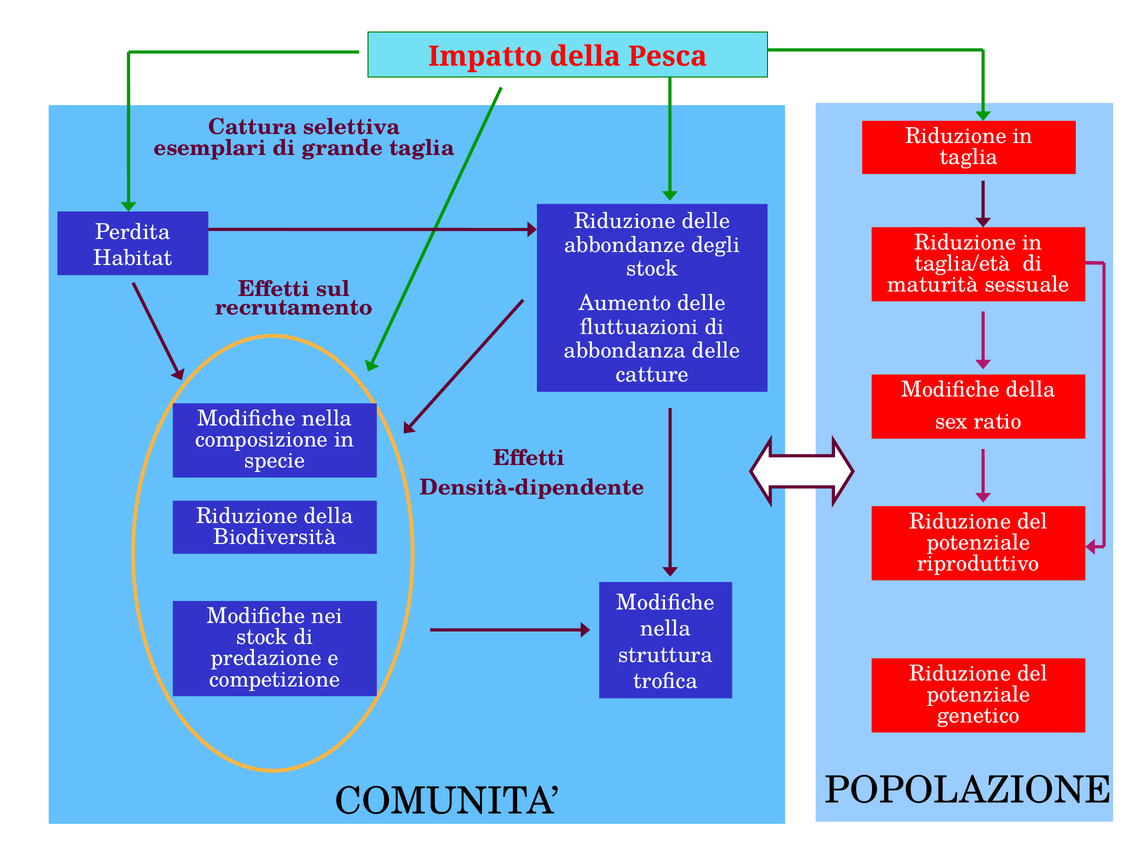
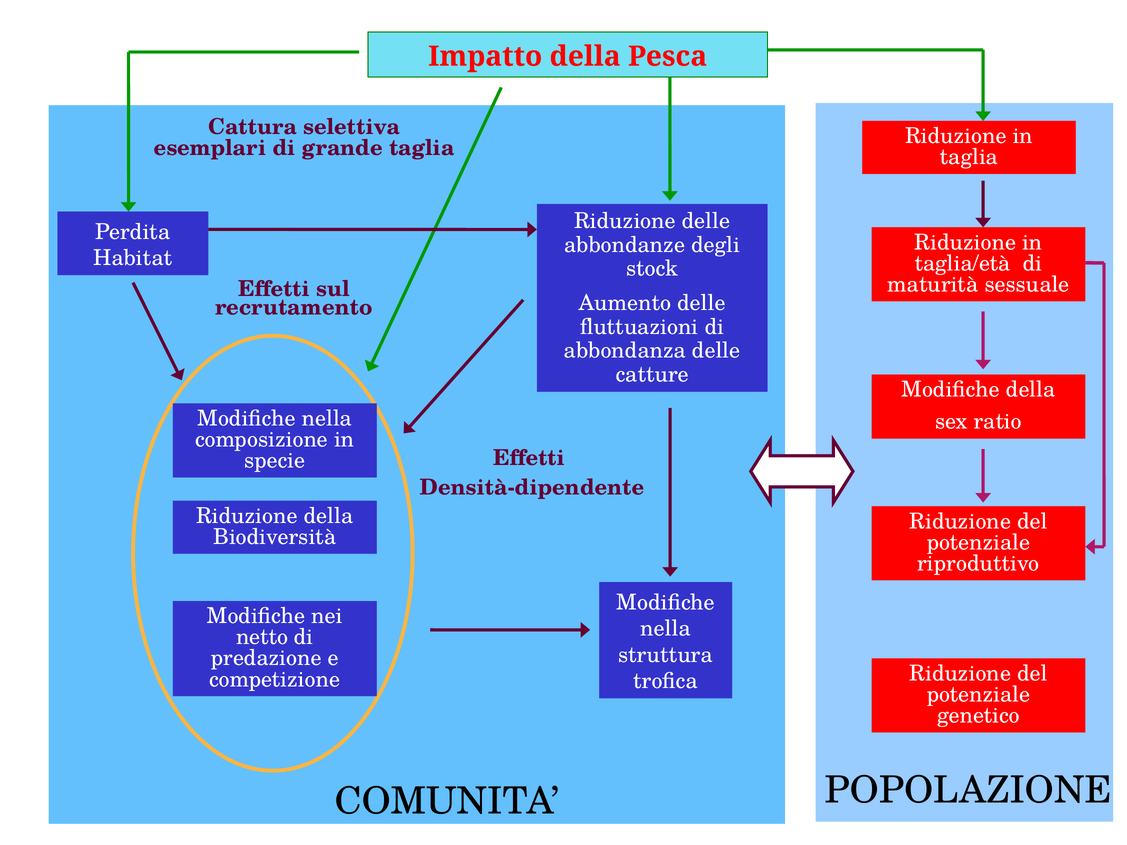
stock at (262, 637): stock -> netto
